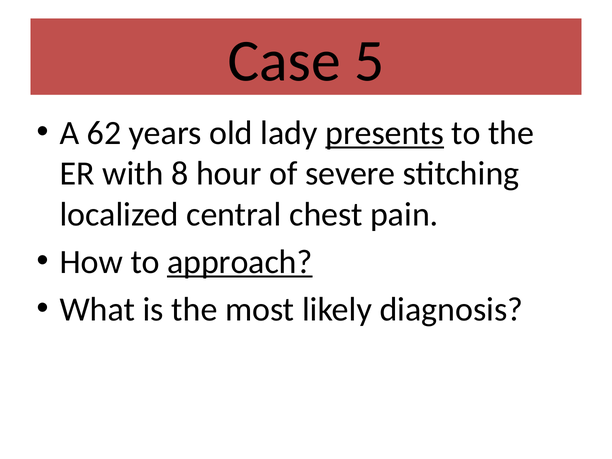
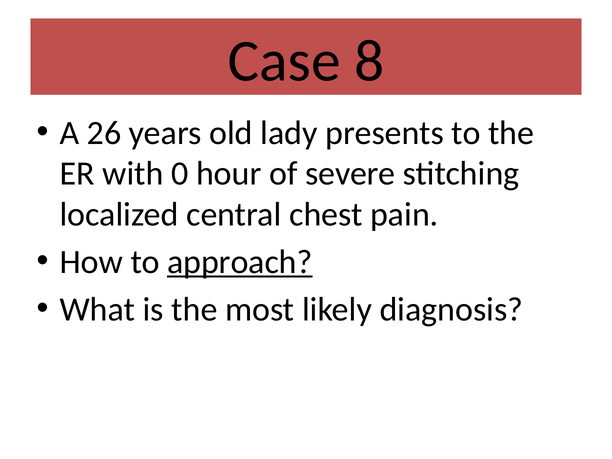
5: 5 -> 8
62: 62 -> 26
presents underline: present -> none
8: 8 -> 0
